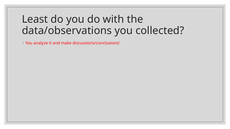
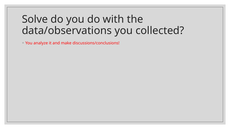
Least: Least -> Solve
